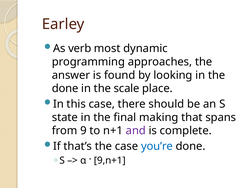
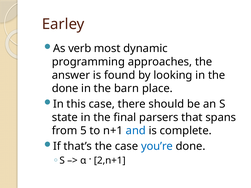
scale: scale -> barn
making: making -> parsers
9: 9 -> 5
and colour: purple -> blue
9,n+1: 9,n+1 -> 2,n+1
